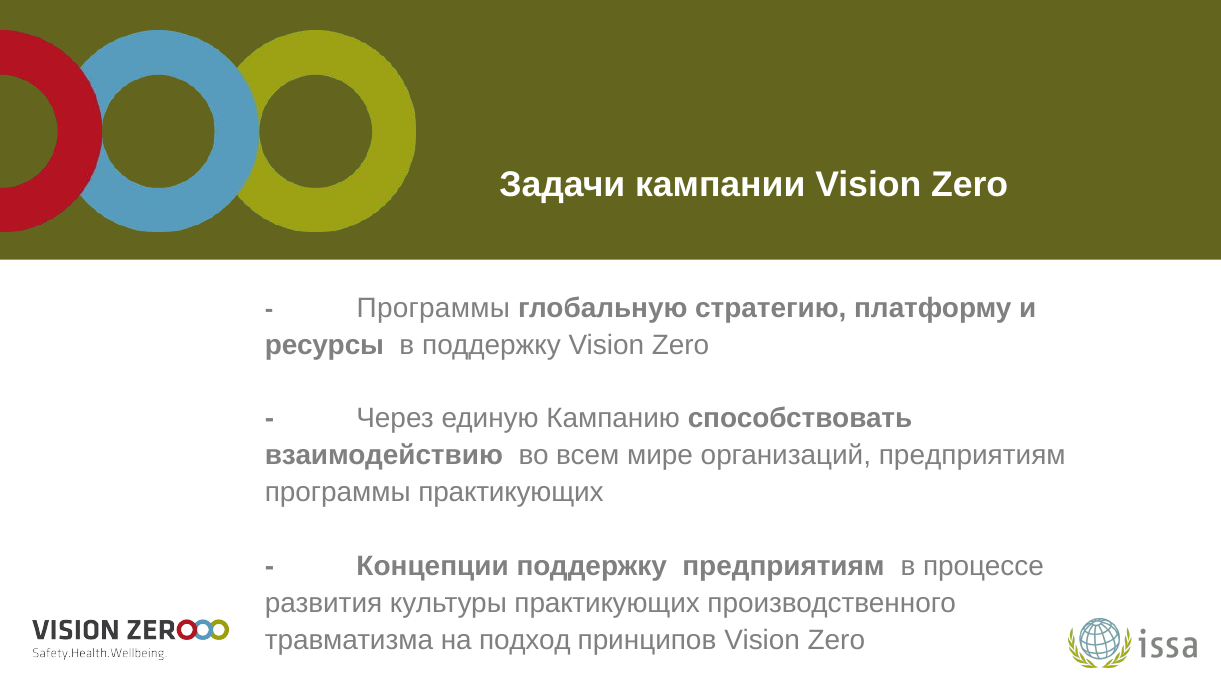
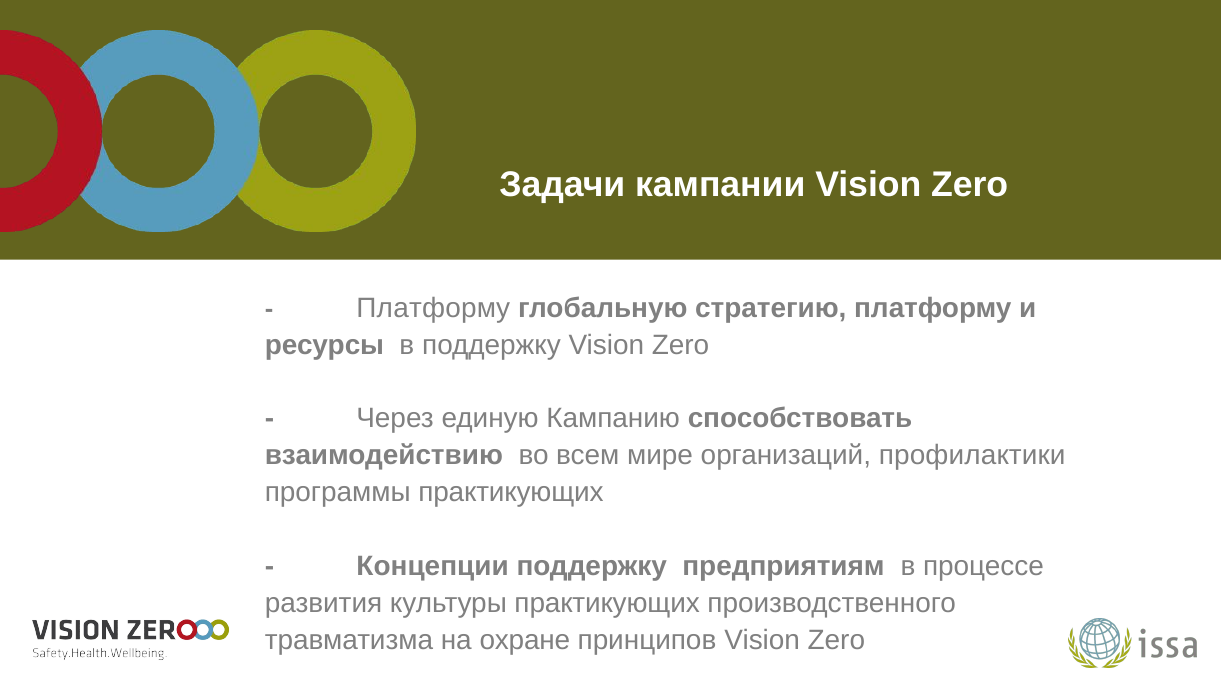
Программы at (433, 308): Программы -> Платформу
организаций предприятиям: предприятиям -> профилактики
подход: подход -> охране
